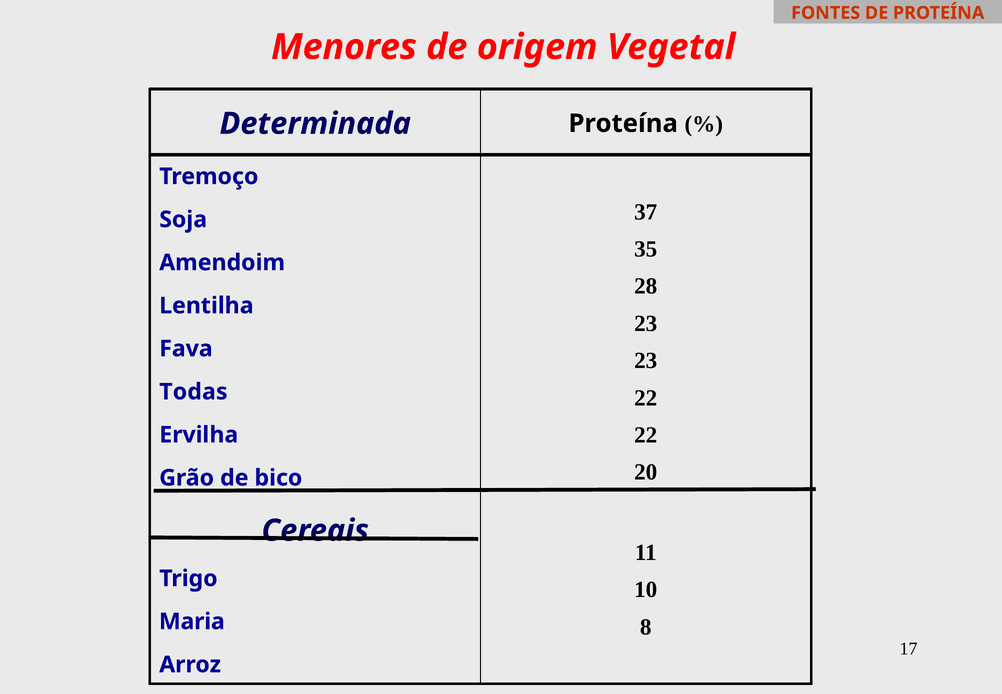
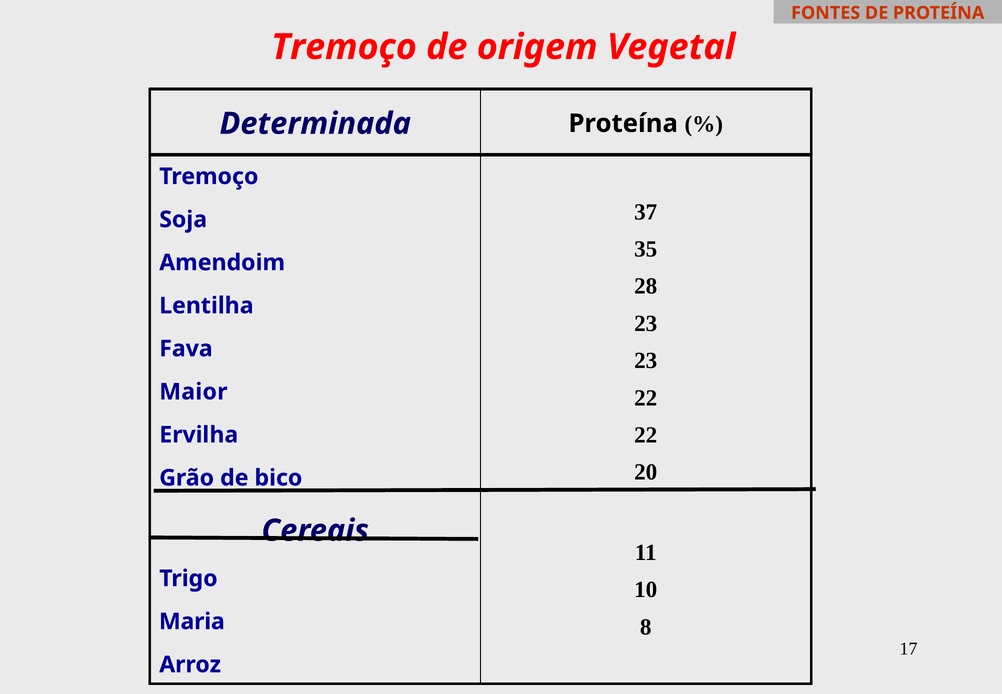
Menores at (344, 47): Menores -> Tremoço
Todas: Todas -> Maior
